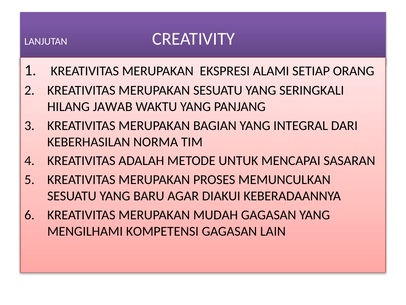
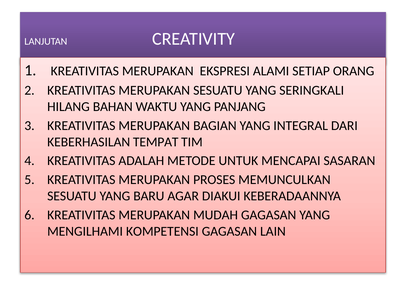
JAWAB: JAWAB -> BAHAN
NORMA: NORMA -> TEMPAT
